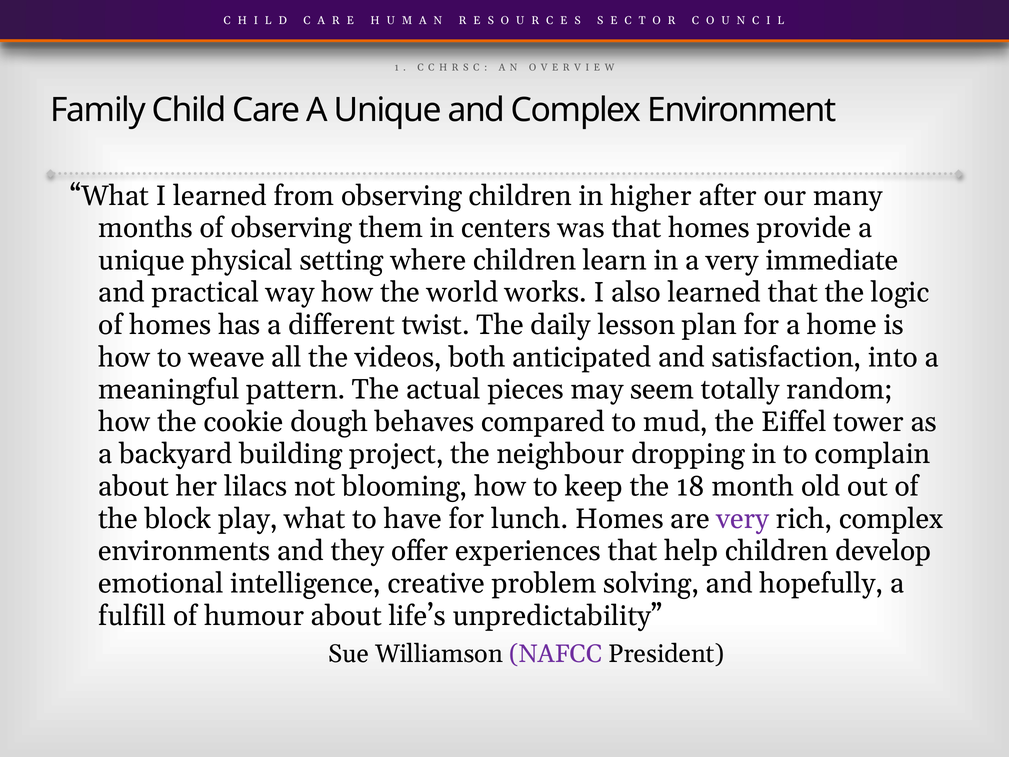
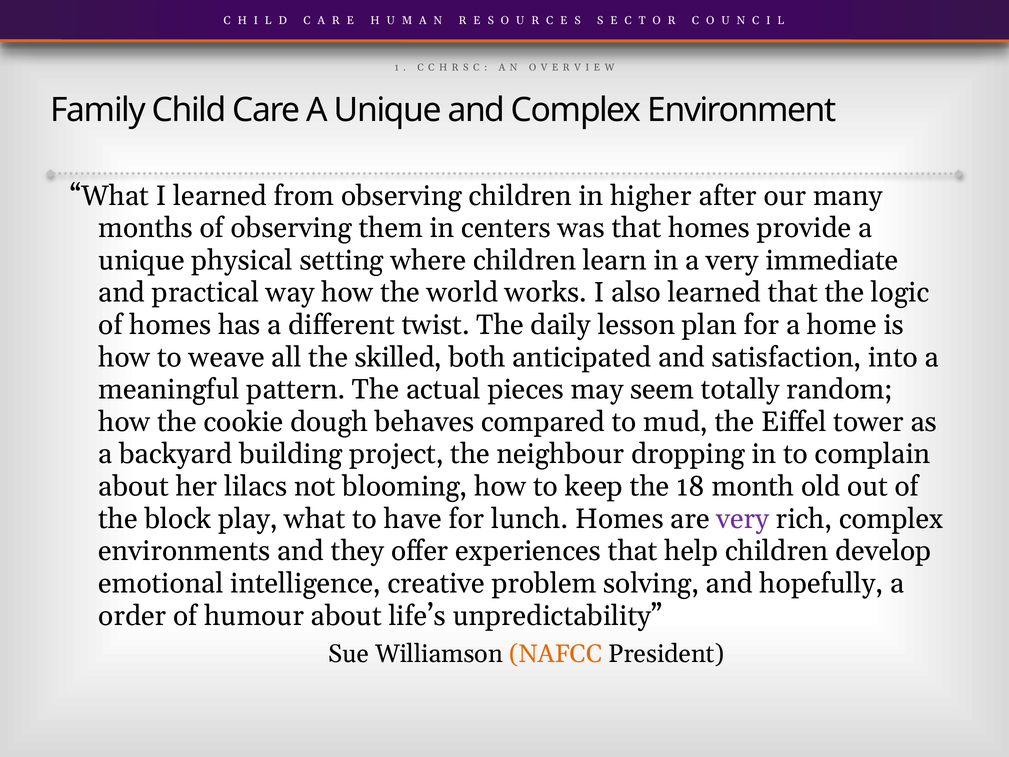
videos: videos -> skilled
fulfill: fulfill -> order
NAFCC colour: purple -> orange
